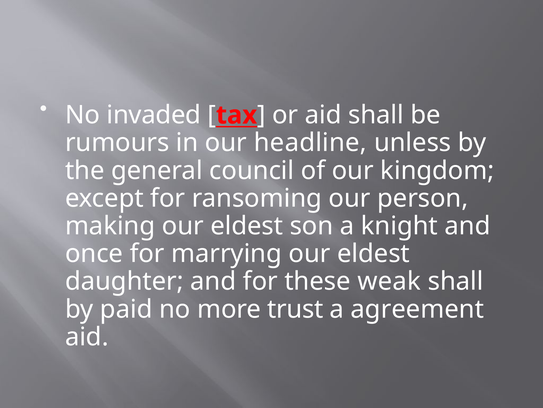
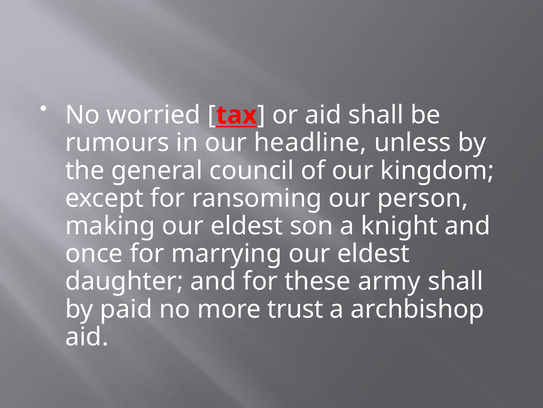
invaded: invaded -> worried
weak: weak -> army
agreement: agreement -> archbishop
